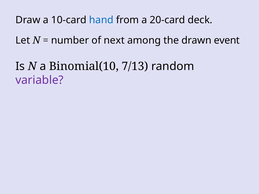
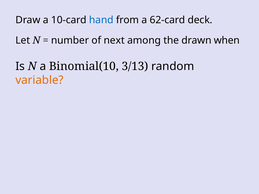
20-card: 20-card -> 62-card
event: event -> when
7/13: 7/13 -> 3/13
variable colour: purple -> orange
